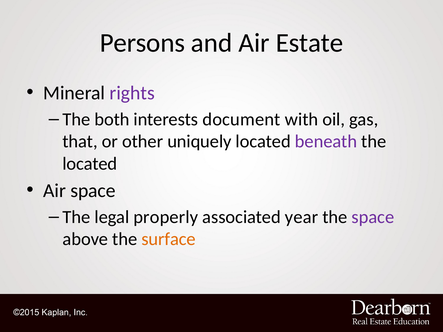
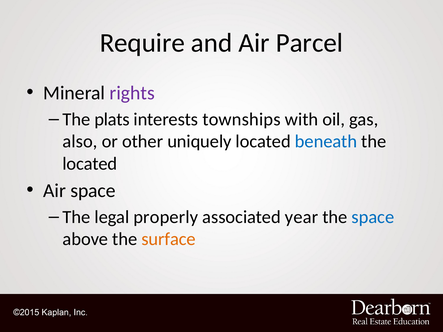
Persons: Persons -> Require
Estate: Estate -> Parcel
both: both -> plats
document: document -> townships
that: that -> also
beneath colour: purple -> blue
space at (373, 217) colour: purple -> blue
